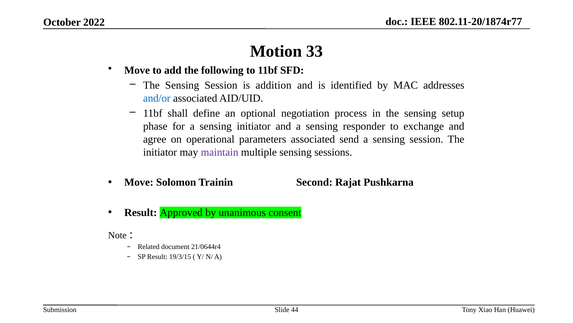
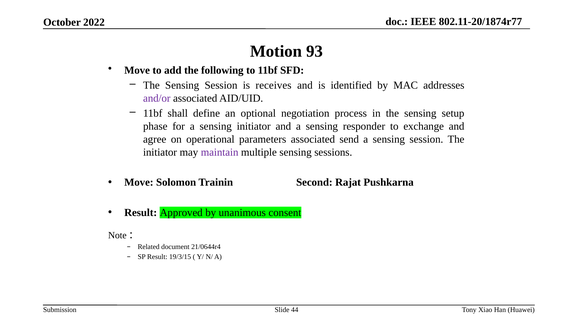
33: 33 -> 93
addition: addition -> receives
and/or colour: blue -> purple
